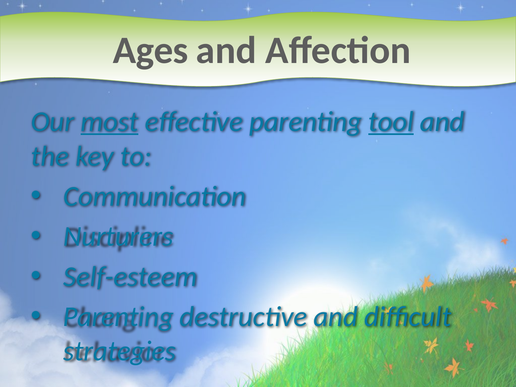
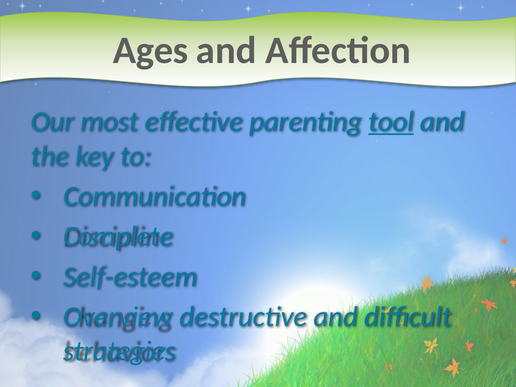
most underline: present -> none
Nurturers: Nurturers -> Complete
Parenting at (118, 317): Parenting -> Overview
